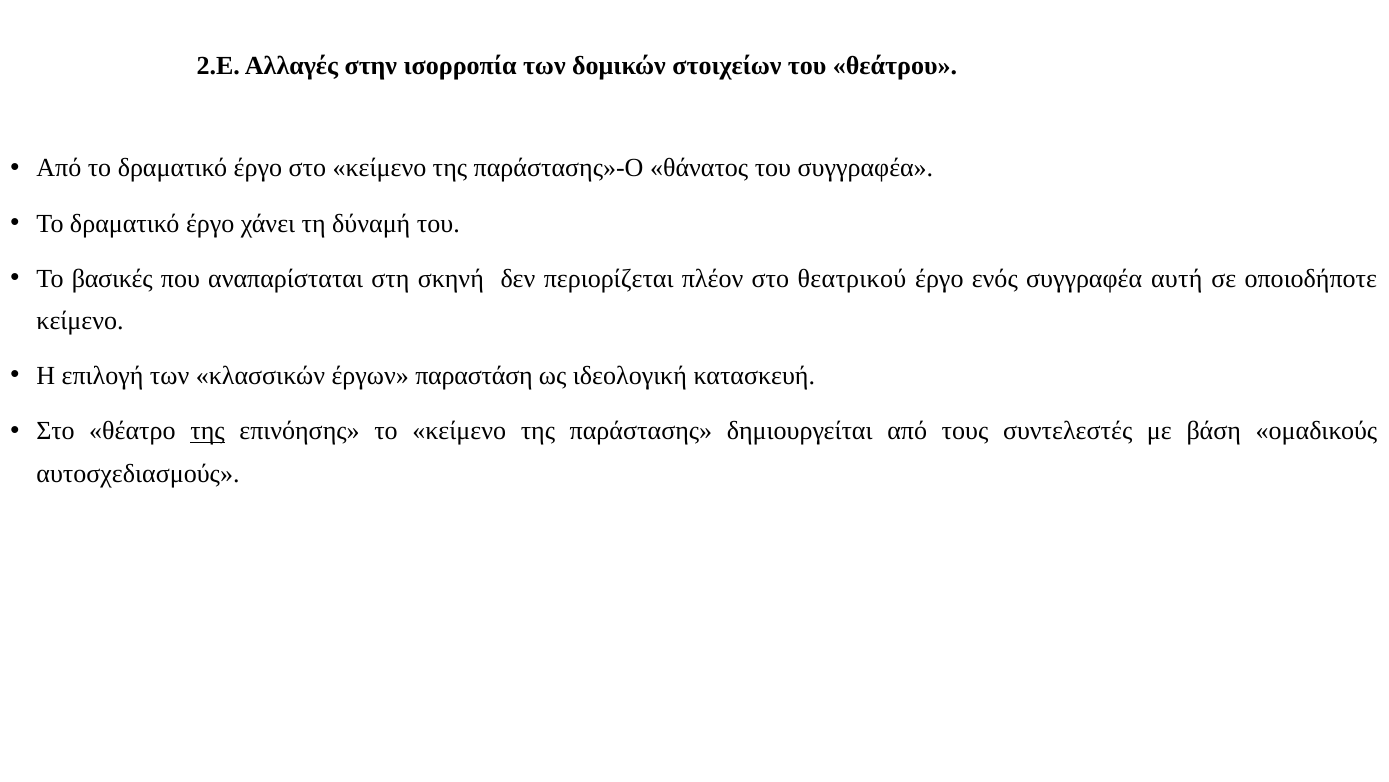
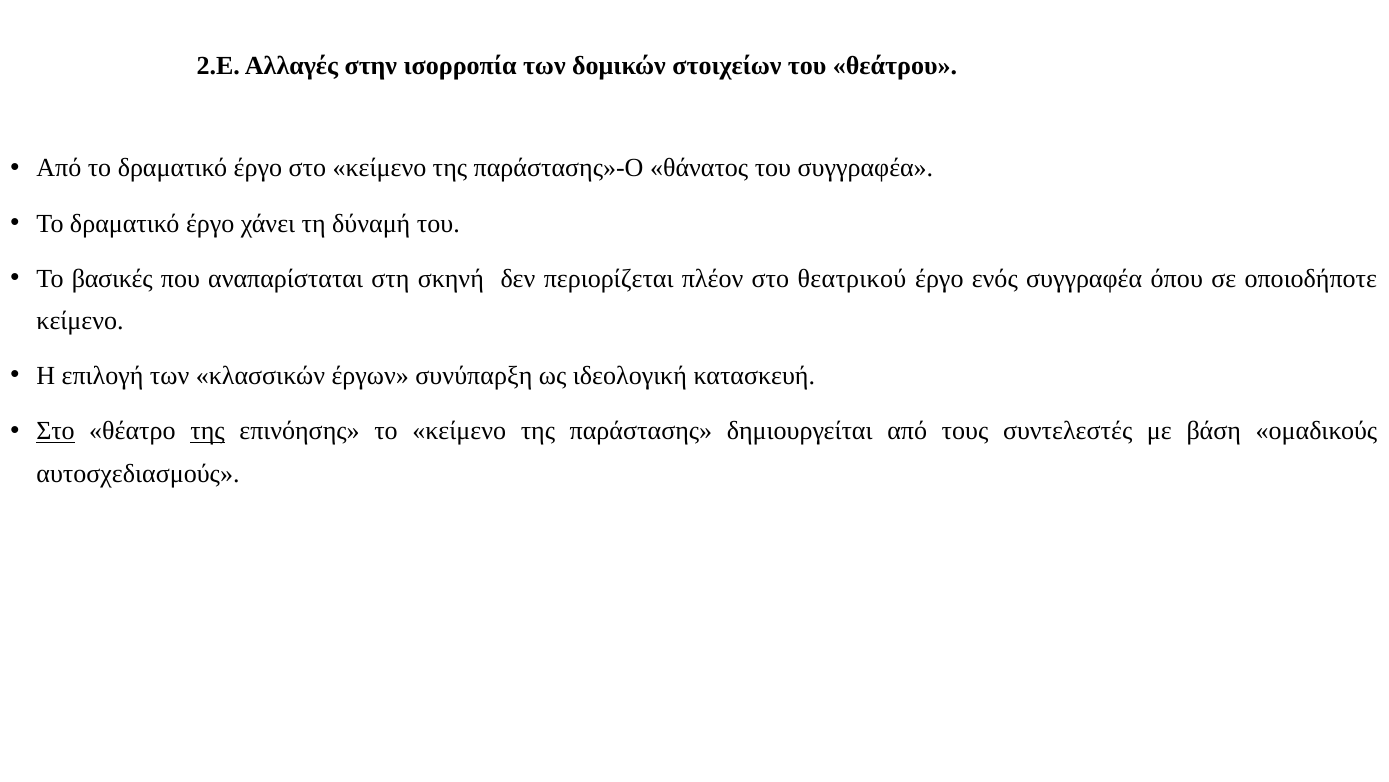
αυτή: αυτή -> όπου
παραστάση: παραστάση -> συνύπαρξη
Στο at (56, 431) underline: none -> present
